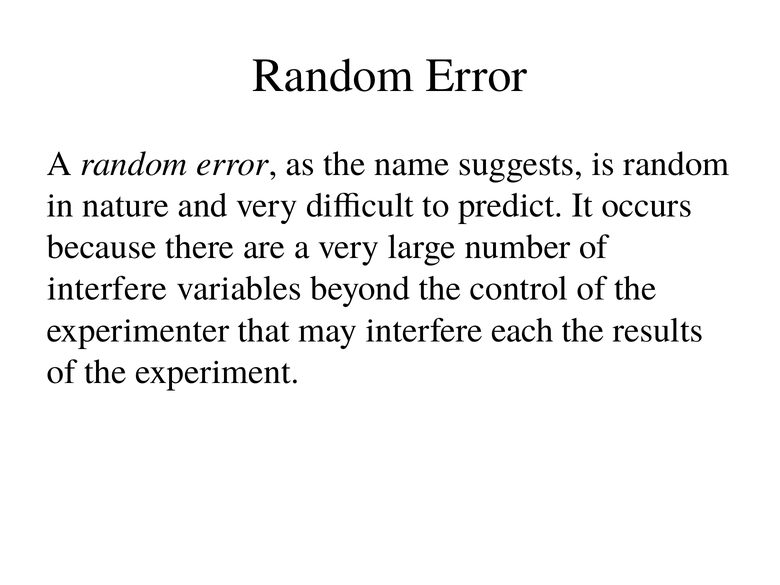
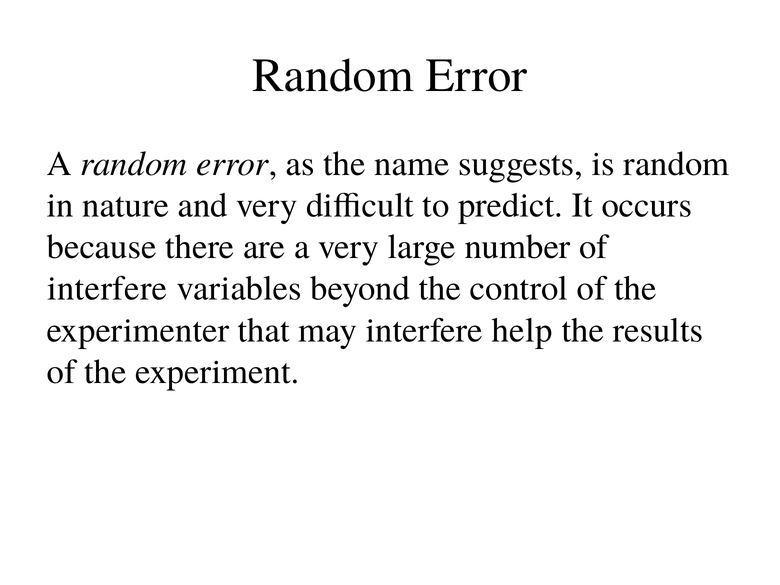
each: each -> help
